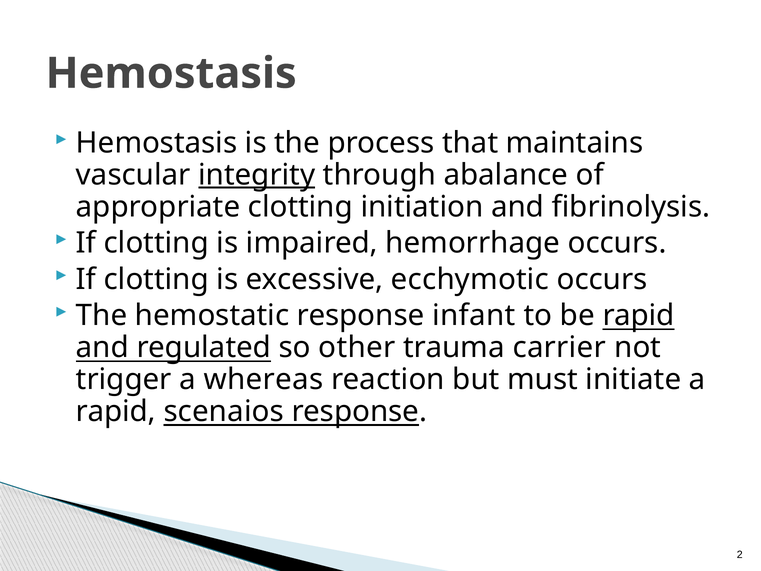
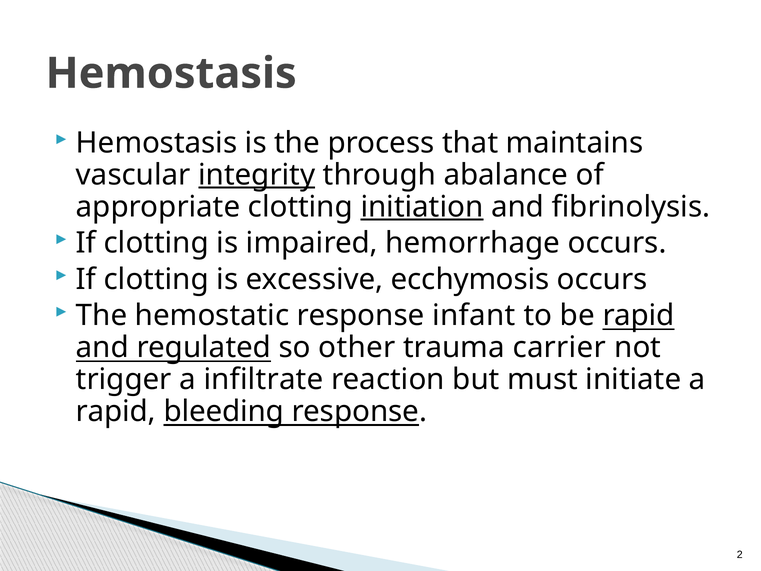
initiation underline: none -> present
ecchymotic: ecchymotic -> ecchymosis
whereas: whereas -> infiltrate
scenaios: scenaios -> bleeding
